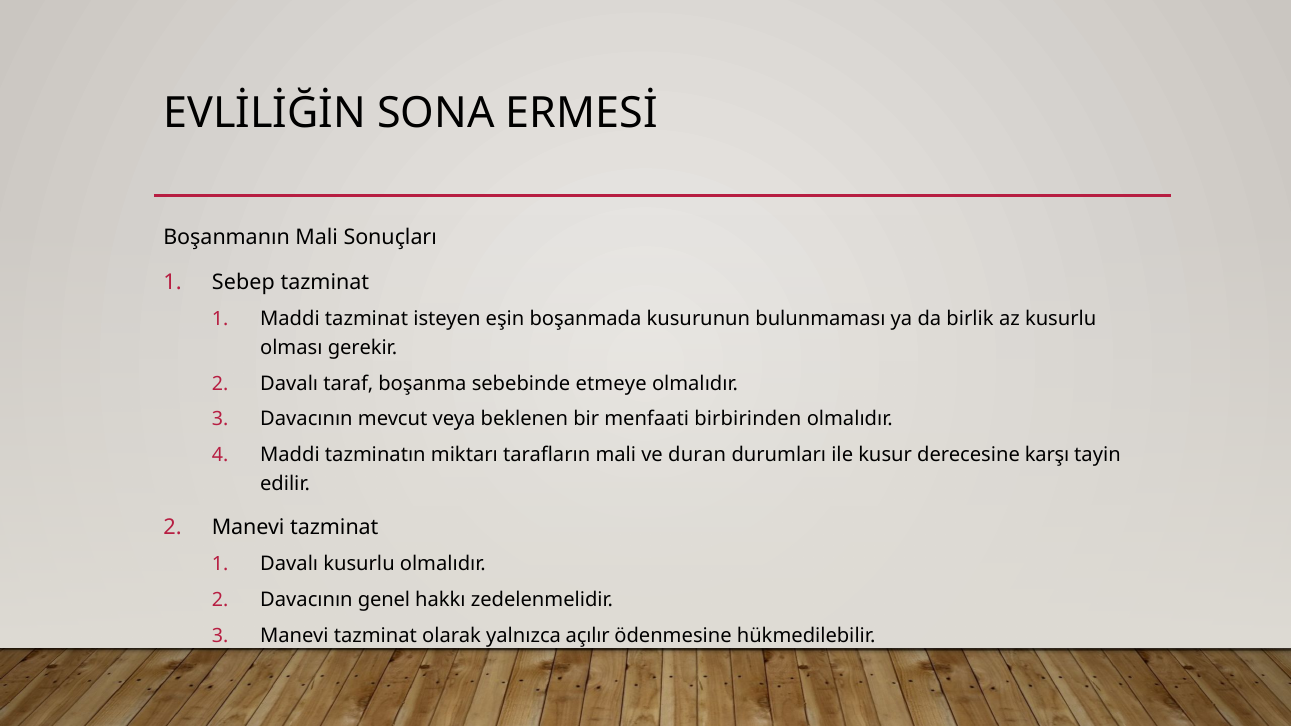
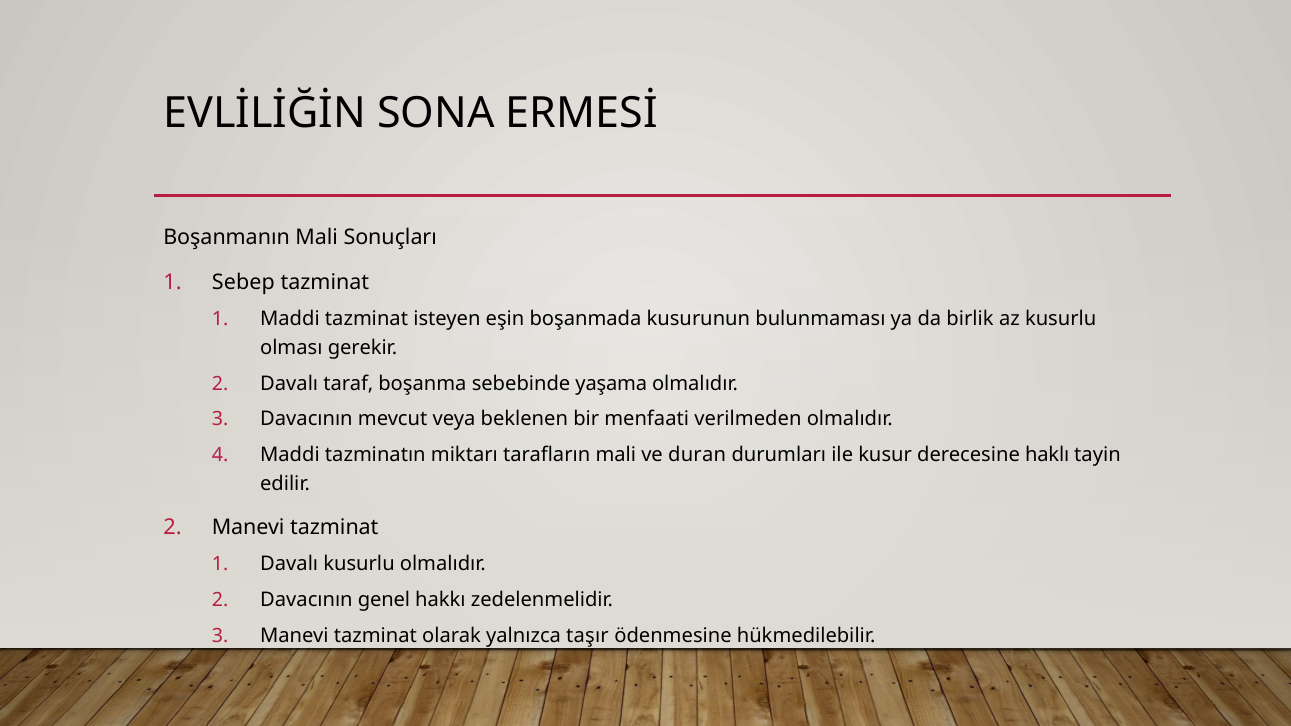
etmeye: etmeye -> yaşama
birbirinden: birbirinden -> verilmeden
karşı: karşı -> haklı
açılır: açılır -> taşır
